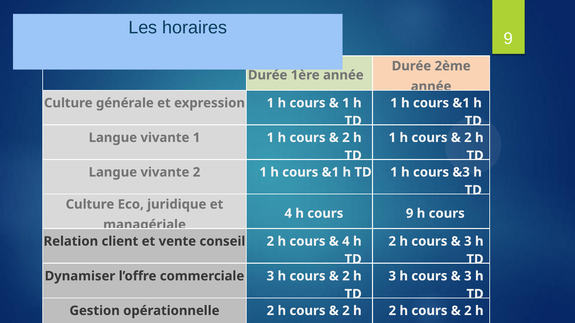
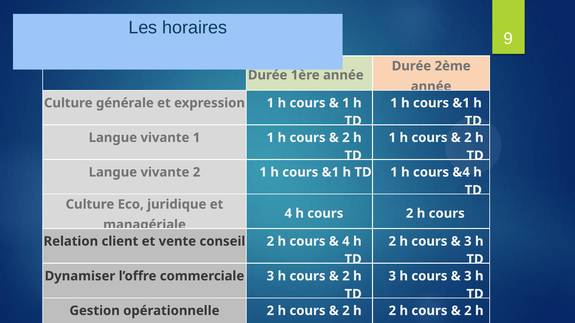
&3: &3 -> &4
cours 9: 9 -> 2
